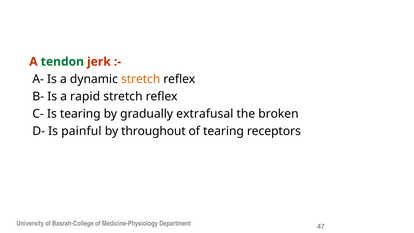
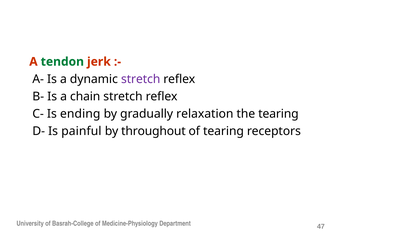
stretch at (141, 79) colour: orange -> purple
rapid: rapid -> chain
Is tearing: tearing -> ending
extrafusal: extrafusal -> relaxation
the broken: broken -> tearing
